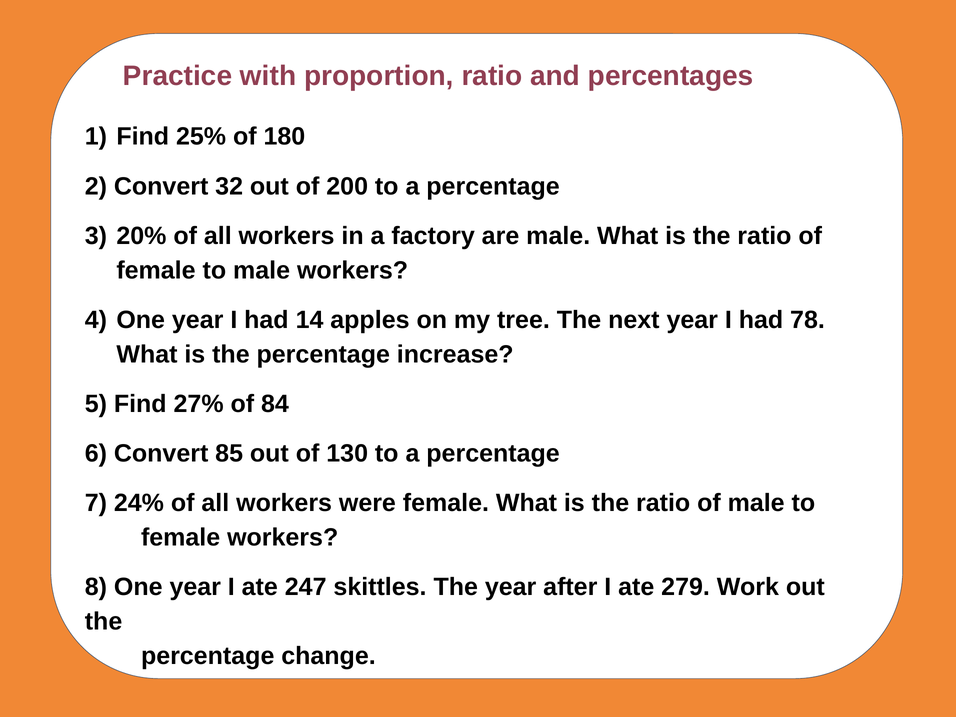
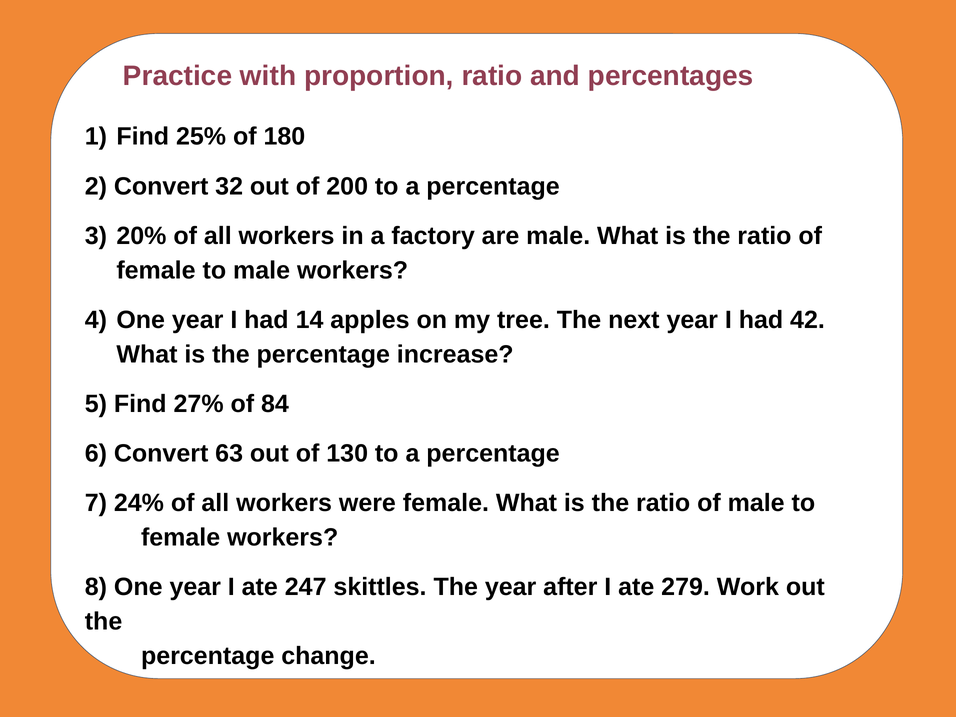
78: 78 -> 42
85: 85 -> 63
